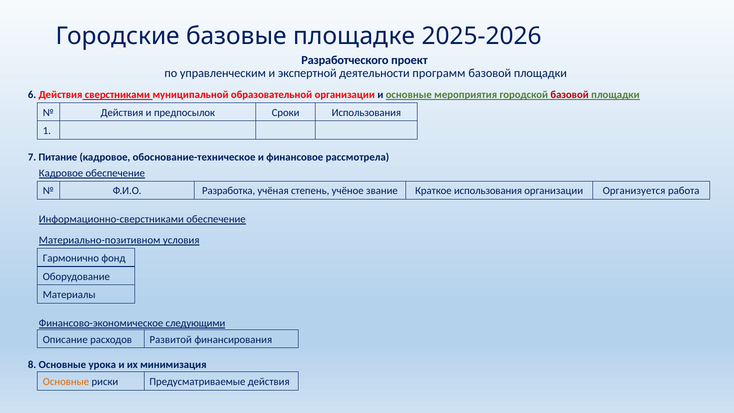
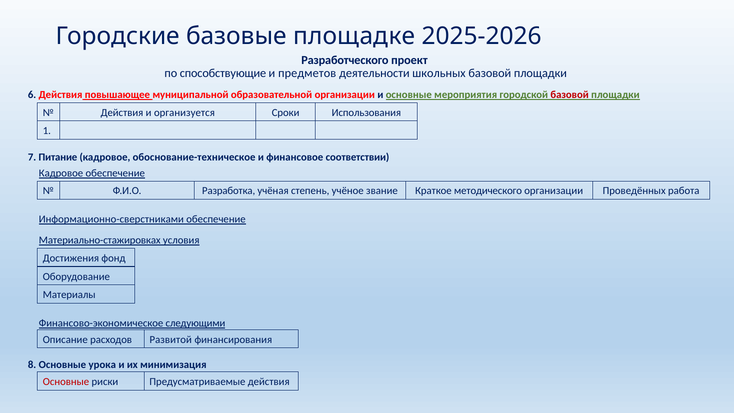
управленческим: управленческим -> способствующие
экспертной: экспертной -> предметов
программ: программ -> школьных
сверстниками: сверстниками -> повышающее
предпосылок: предпосылок -> организуется
рассмотрела: рассмотрела -> соответствии
Краткое использования: использования -> методического
Организуется: Организуется -> Проведённых
Материально-позитивном: Материально-позитивном -> Материально-стажировках
Гармонично: Гармонично -> Достижения
Основные at (66, 382) colour: orange -> red
